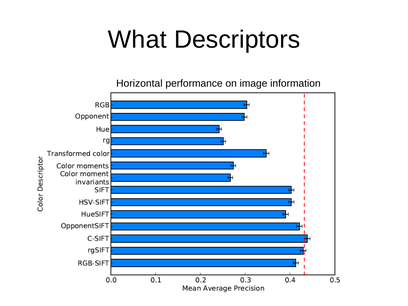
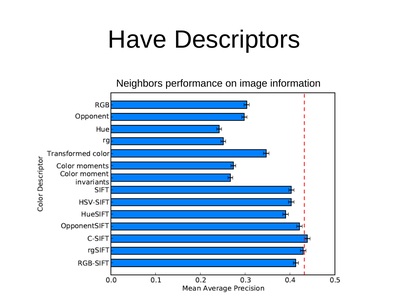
What: What -> Have
Horizontal: Horizontal -> Neighbors
